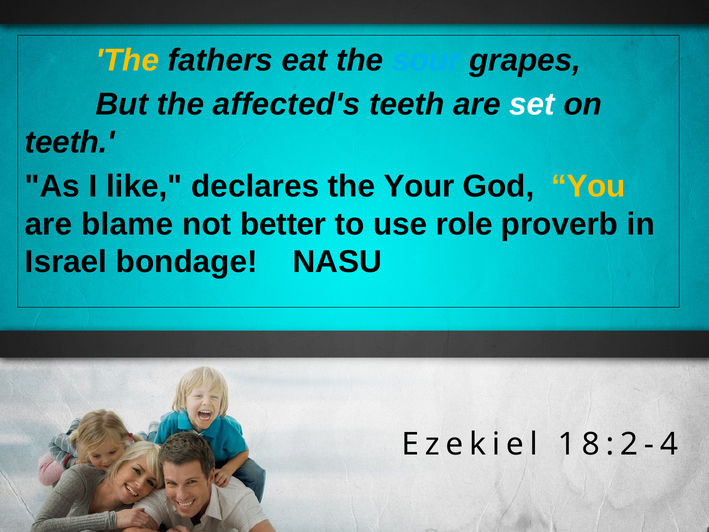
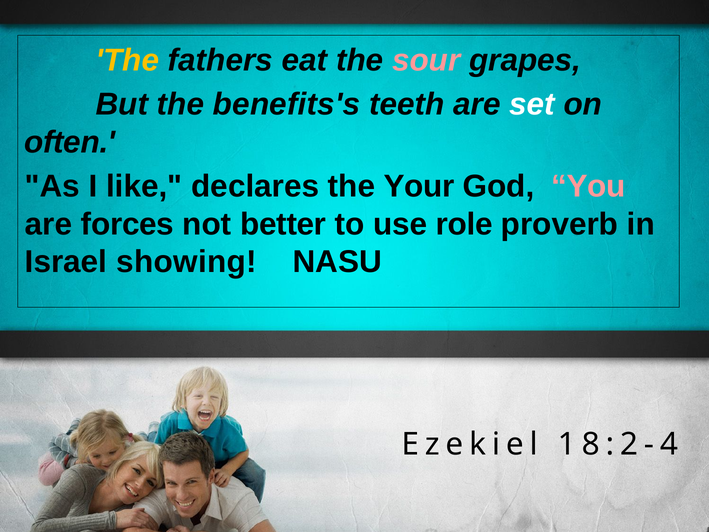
sour colour: light blue -> pink
affected's: affected's -> benefits's
teeth at (70, 142): teeth -> often
You colour: yellow -> pink
blame: blame -> forces
bondage: bondage -> showing
